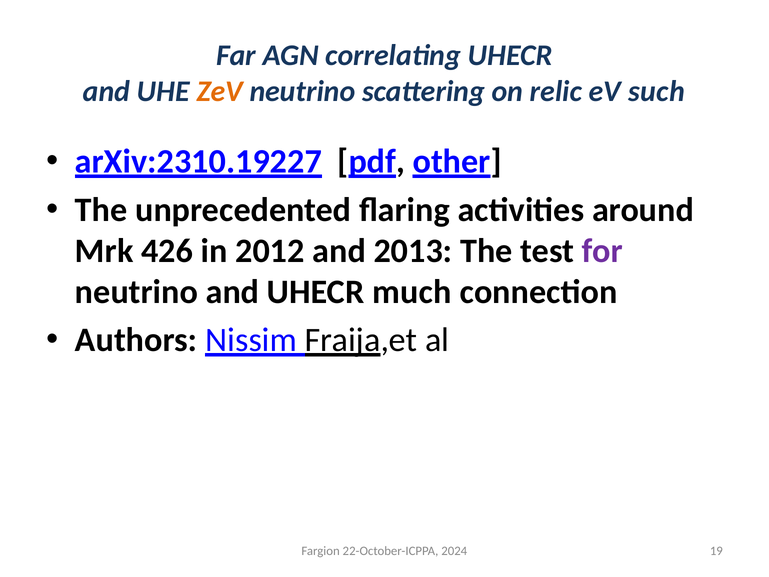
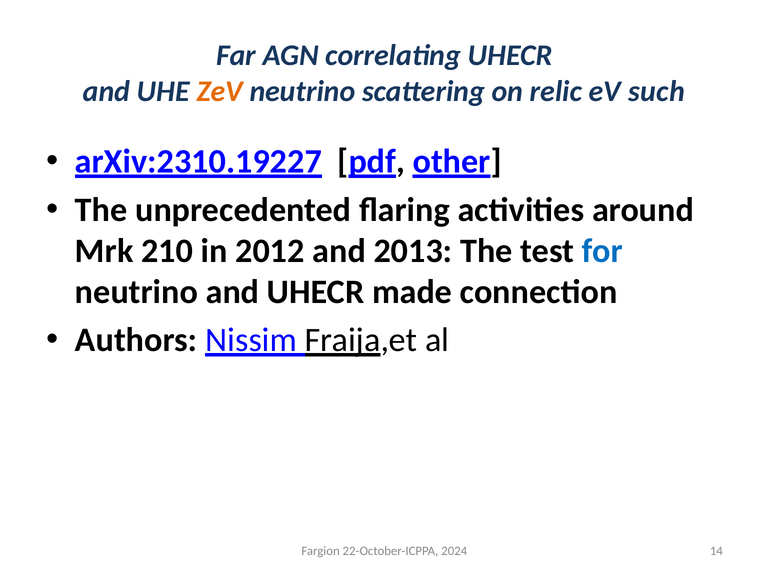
426: 426 -> 210
for colour: purple -> blue
much: much -> made
19: 19 -> 14
